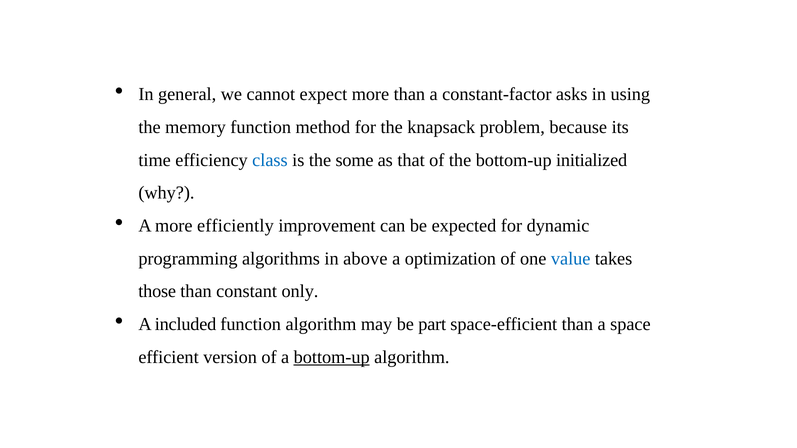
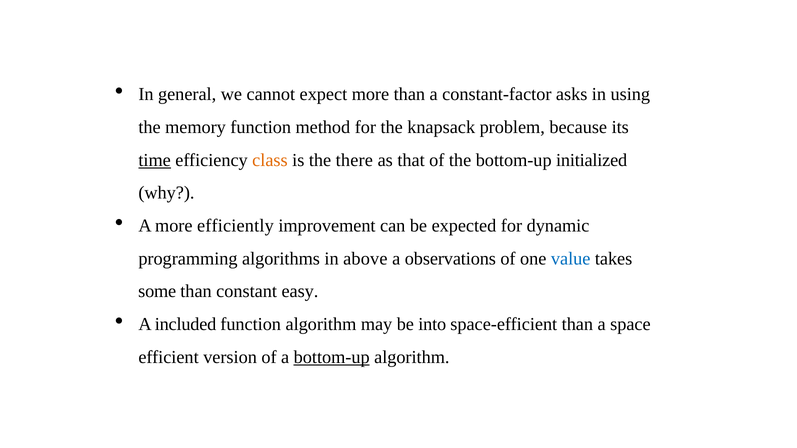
time underline: none -> present
class colour: blue -> orange
some: some -> there
optimization: optimization -> observations
those: those -> some
only: only -> easy
part: part -> into
